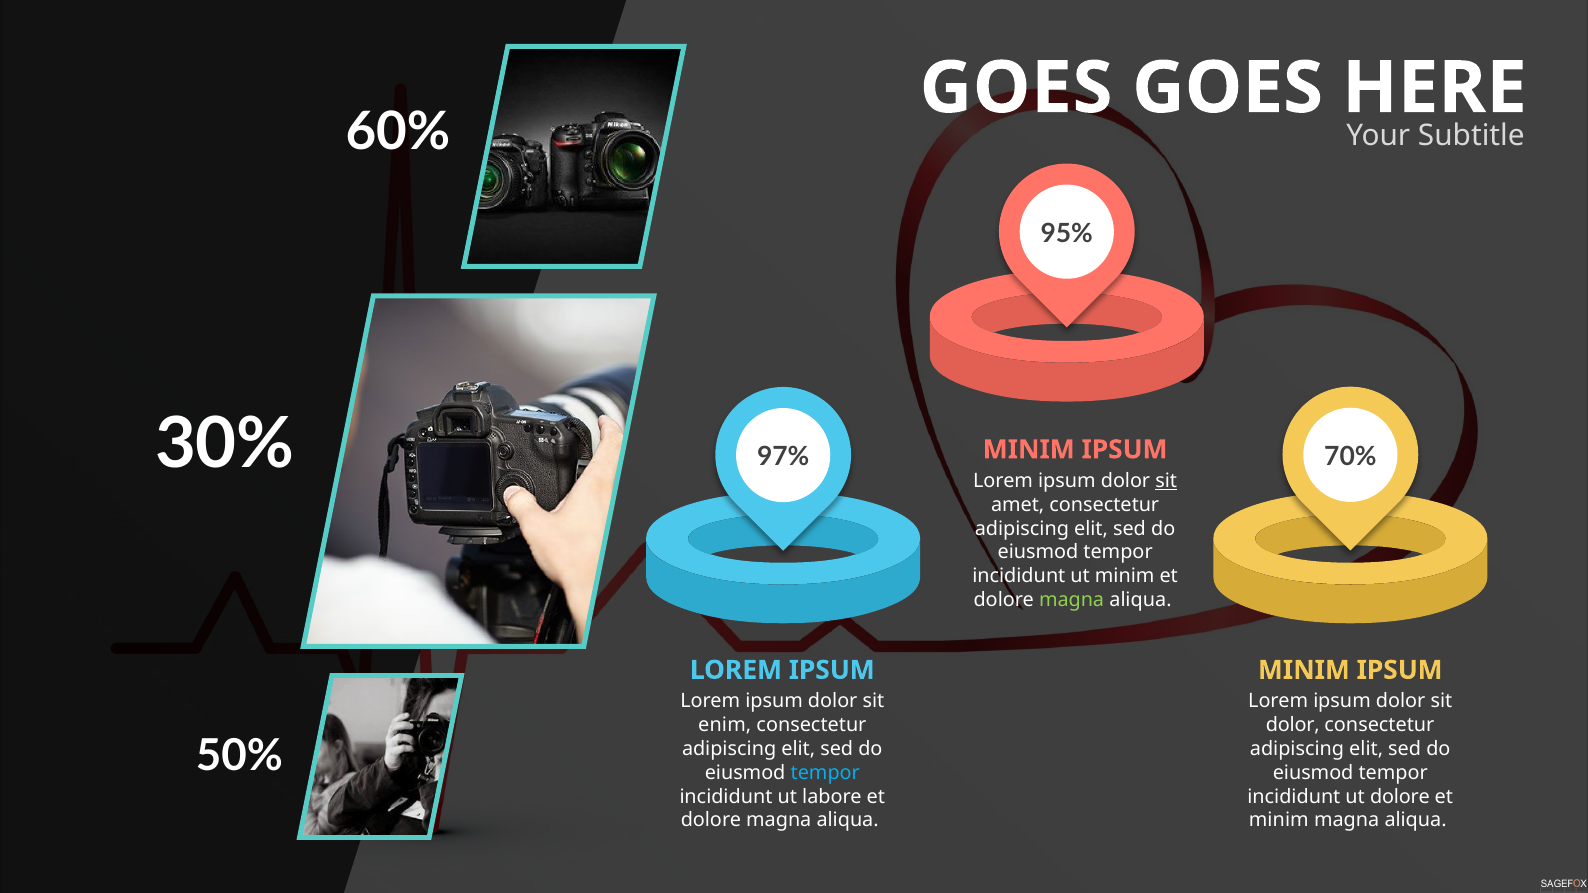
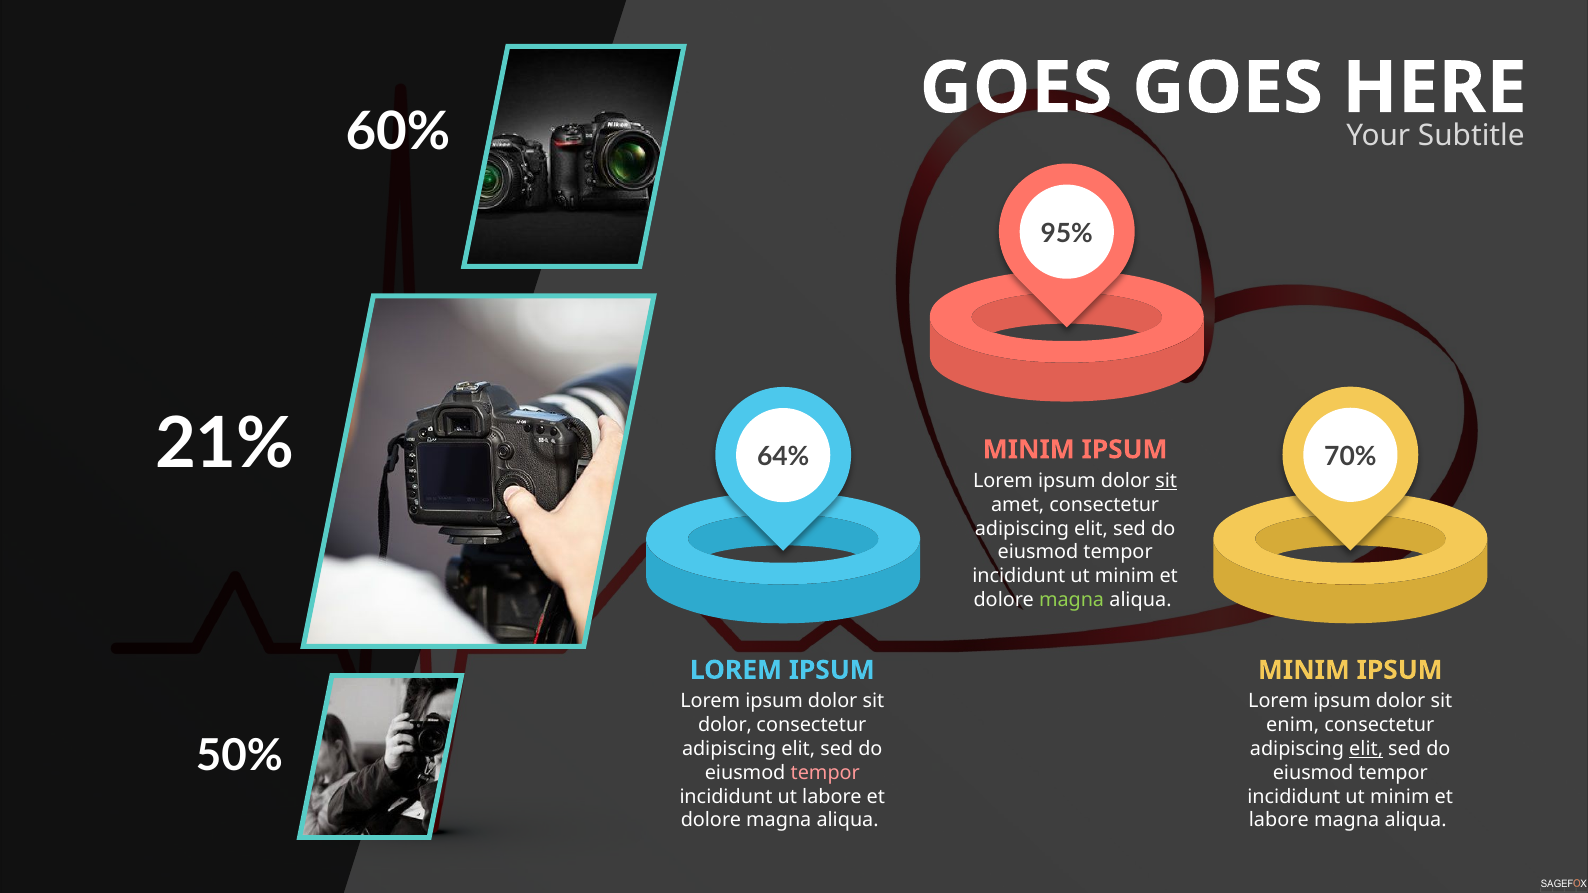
30%: 30% -> 21%
97%: 97% -> 64%
enim at (725, 725): enim -> dolor
dolor at (1293, 725): dolor -> enim
elit at (1366, 749) underline: none -> present
tempor at (825, 773) colour: light blue -> pink
dolore at (1400, 797): dolore -> minim
minim at (1279, 821): minim -> labore
